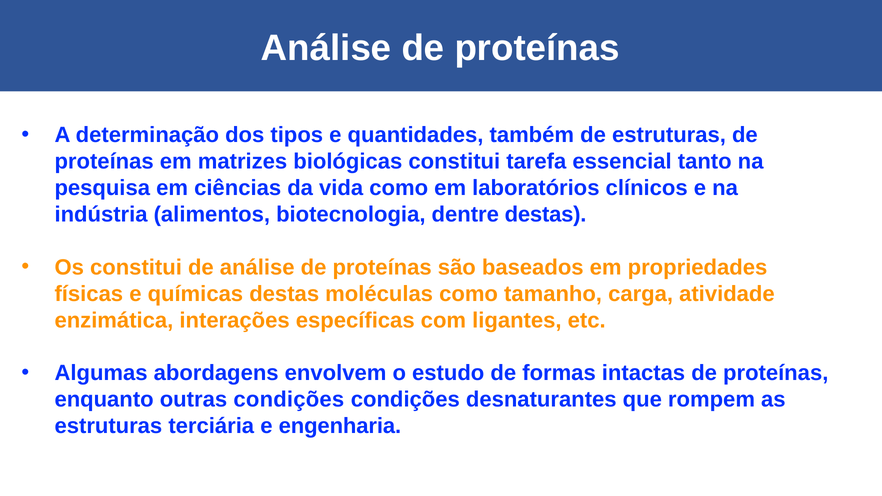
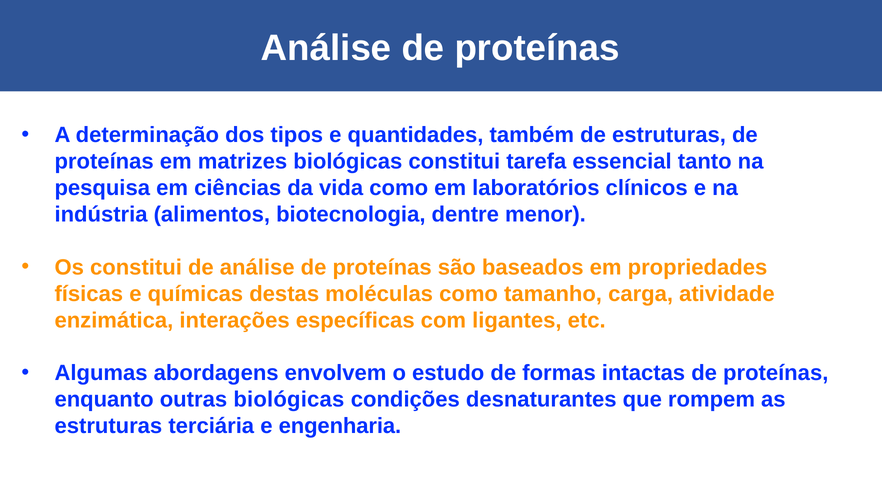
dentre destas: destas -> menor
outras condições: condições -> biológicas
